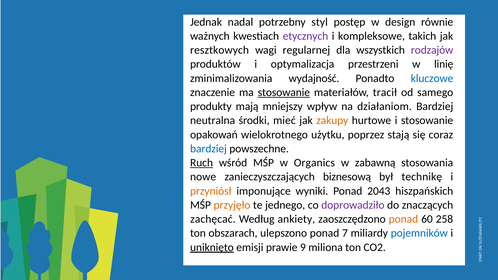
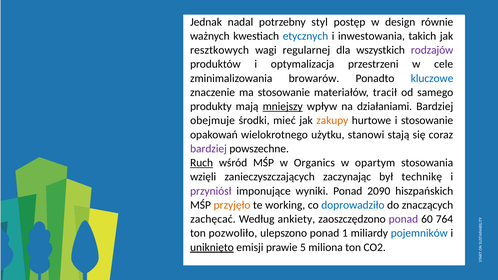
etycznych colour: purple -> blue
kompleksowe: kompleksowe -> inwestowania
linię: linię -> cele
wydajność: wydajność -> browarów
stosowanie at (284, 92) underline: present -> none
mniejszy underline: none -> present
działaniom: działaniom -> działaniami
neutralna: neutralna -> obejmuje
poprzez: poprzez -> stanowi
bardziej at (208, 149) colour: blue -> purple
zabawną: zabawną -> opartym
nowe: nowe -> wzięli
biznesową: biznesową -> zaczynając
przyniósł colour: orange -> purple
2043: 2043 -> 2090
jednego: jednego -> working
doprowadziło colour: purple -> blue
ponad at (403, 219) colour: orange -> purple
258: 258 -> 764
obszarach: obszarach -> pozwoliło
7: 7 -> 1
9: 9 -> 5
